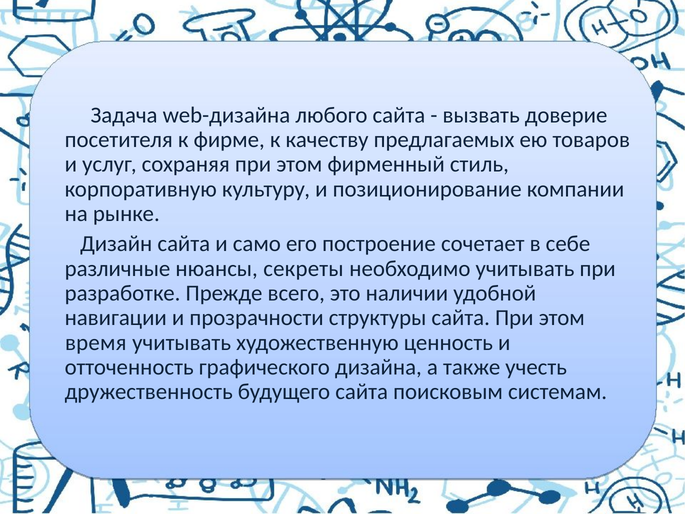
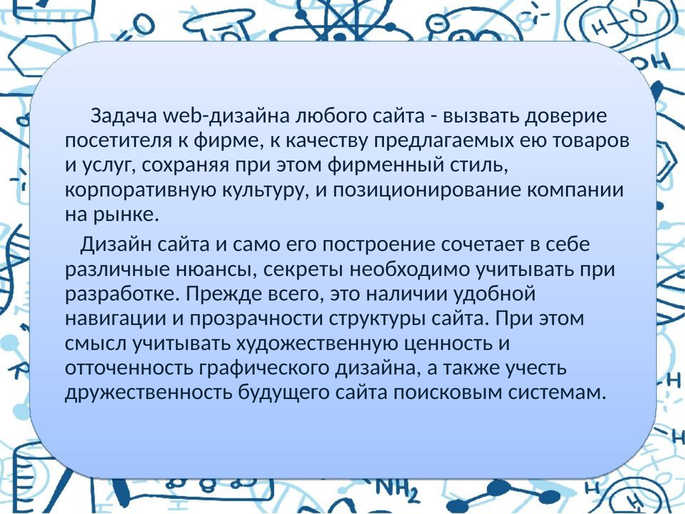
время: время -> смысл
